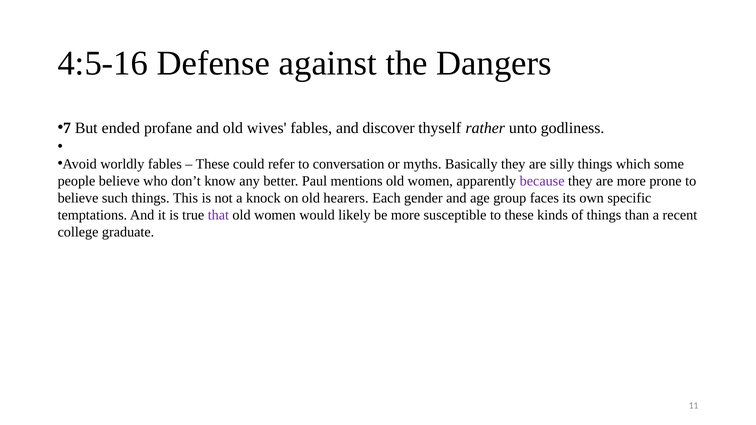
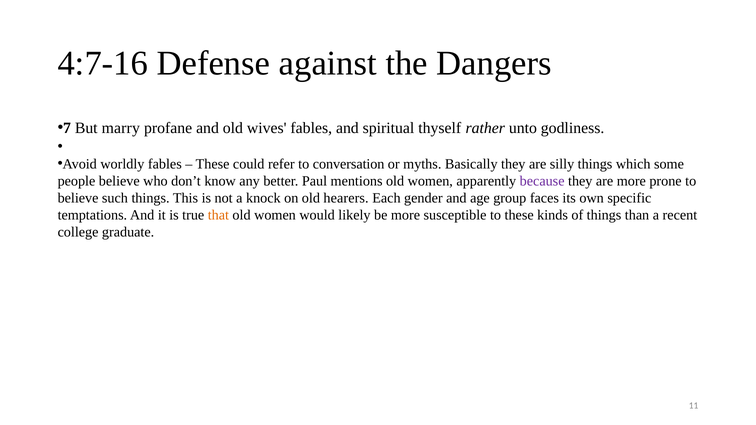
4:5-16: 4:5-16 -> 4:7-16
ended: ended -> marry
discover: discover -> spiritual
that colour: purple -> orange
